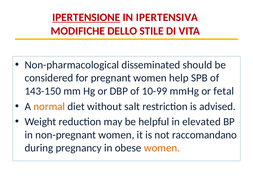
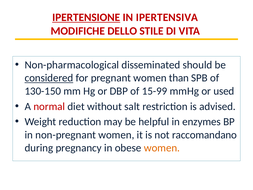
considered underline: none -> present
help: help -> than
143-150: 143-150 -> 130-150
10-99: 10-99 -> 15-99
fetal: fetal -> used
normal colour: orange -> red
elevated: elevated -> enzymes
